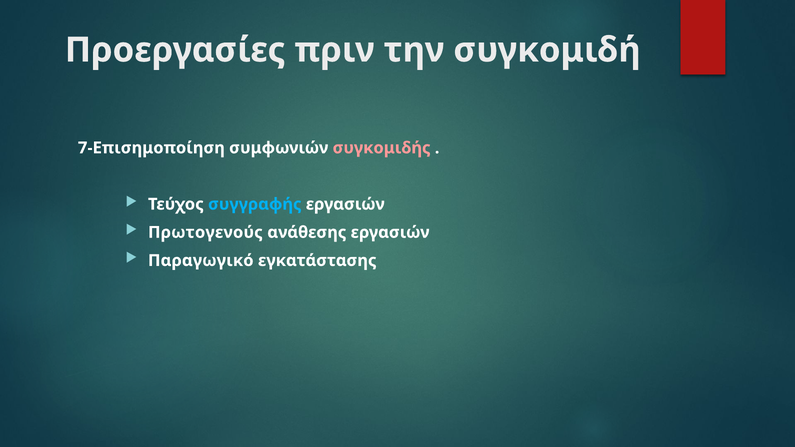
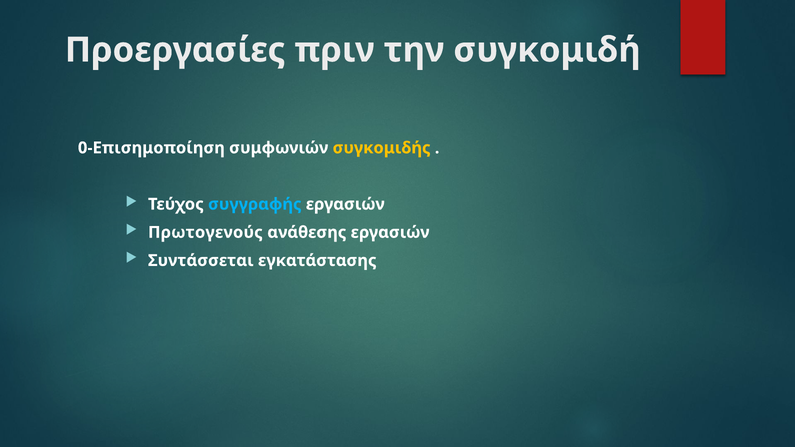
7-Επισημοποίηση: 7-Επισημοποίηση -> 0-Επισημοποίηση
συγκομιδής colour: pink -> yellow
Παραγωγικό: Παραγωγικό -> Συντάσσεται
